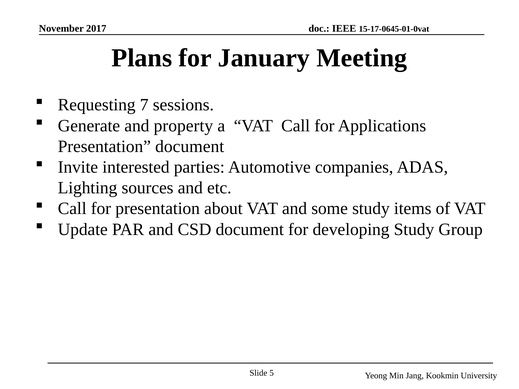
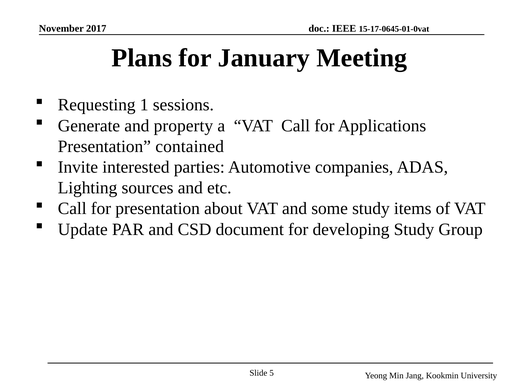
7: 7 -> 1
Presentation document: document -> contained
